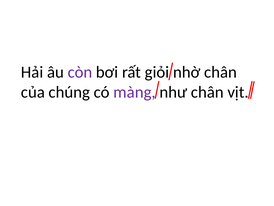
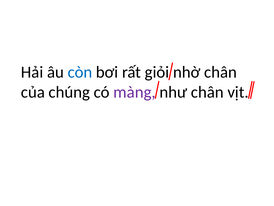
còn colour: purple -> blue
